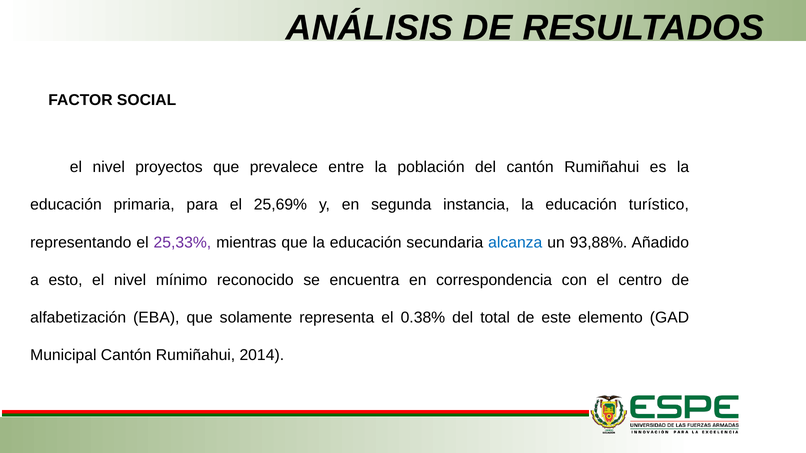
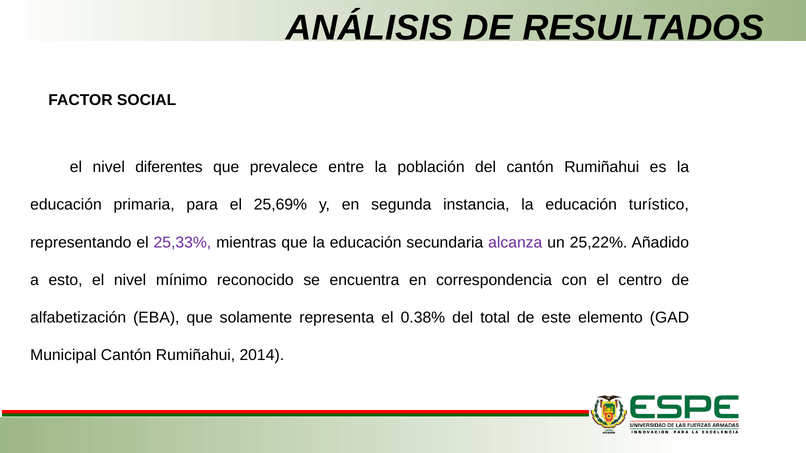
proyectos: proyectos -> diferentes
alcanza colour: blue -> purple
93,88%: 93,88% -> 25,22%
